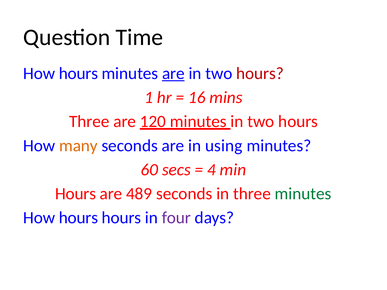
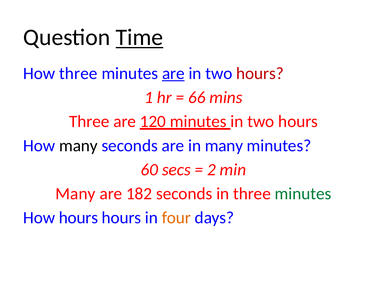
Time underline: none -> present
hours at (78, 73): hours -> three
16: 16 -> 66
many at (78, 146) colour: orange -> black
in using: using -> many
4: 4 -> 2
Hours at (76, 194): Hours -> Many
489: 489 -> 182
four colour: purple -> orange
